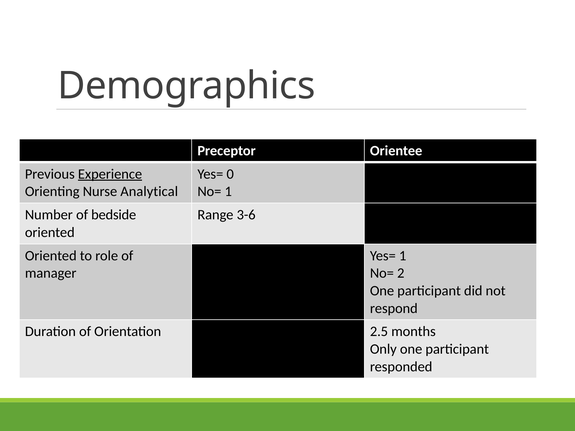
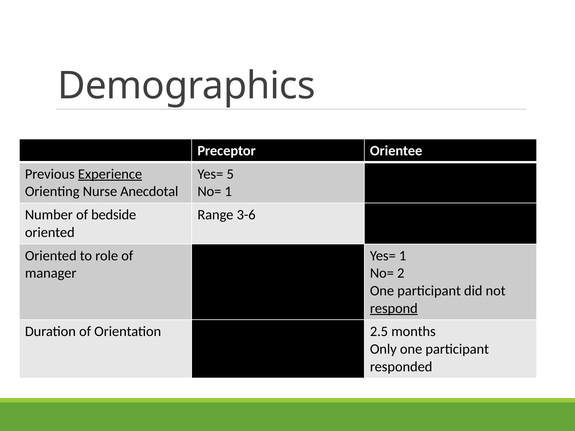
0: 0 -> 5
Analytical: Analytical -> Anecdotal
respond underline: none -> present
